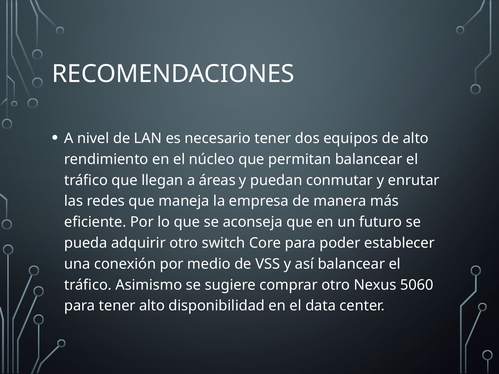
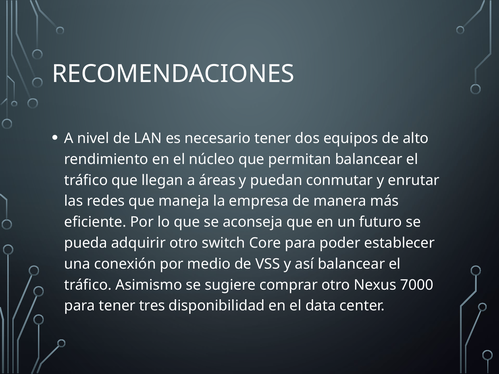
5060: 5060 -> 7000
tener alto: alto -> tres
